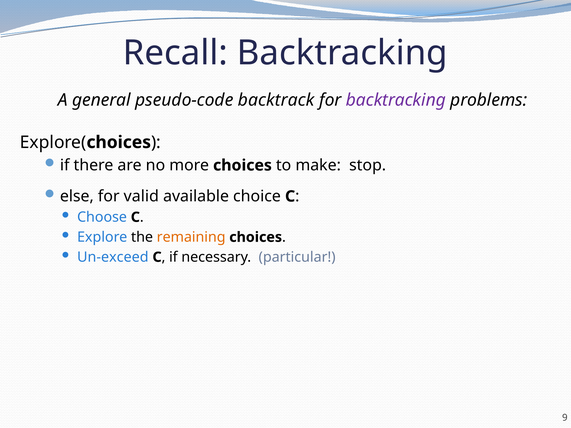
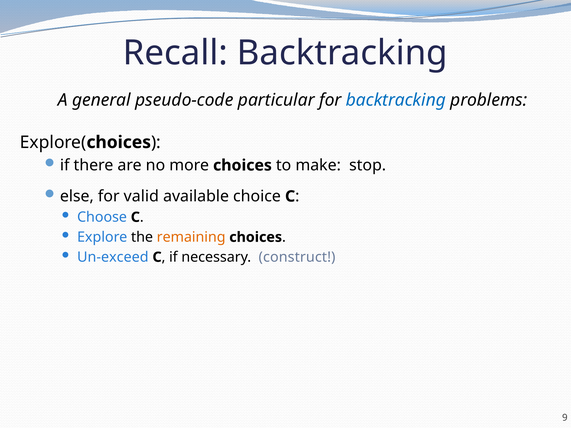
backtrack: backtrack -> particular
backtracking at (396, 100) colour: purple -> blue
particular: particular -> construct
